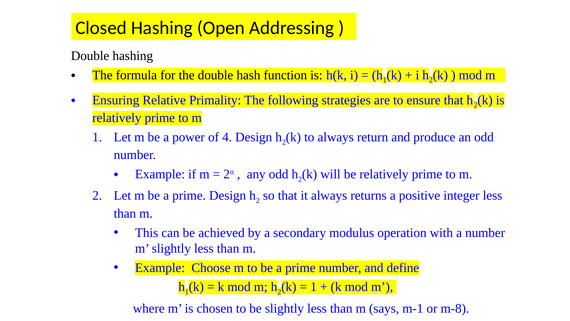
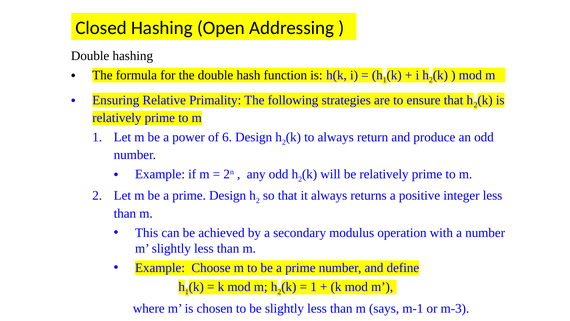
4: 4 -> 6
m-8: m-8 -> m-3
